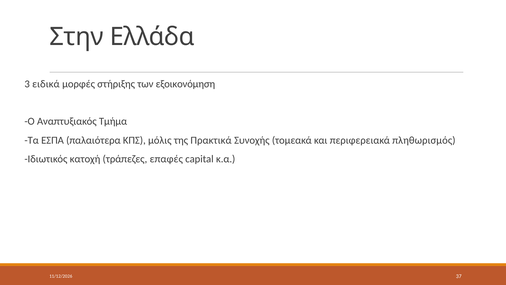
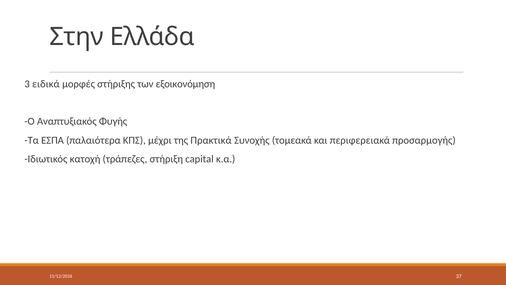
Τμήμα: Τμήμα -> Φυγής
μόλις: μόλις -> μέχρι
πληθωρισμός: πληθωρισμός -> προσαρμογής
επαφές: επαφές -> στήριξη
